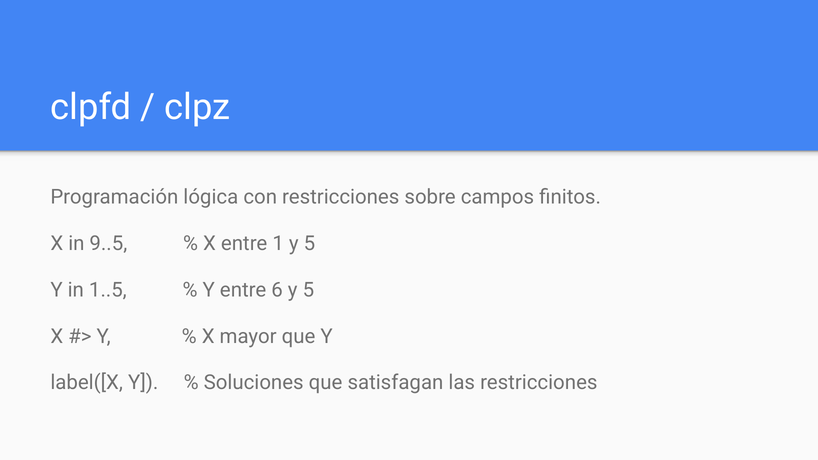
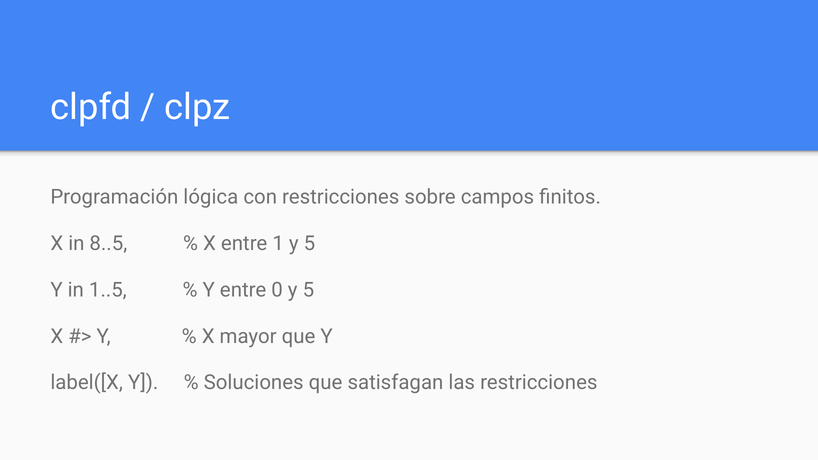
9..5: 9..5 -> 8..5
6: 6 -> 0
